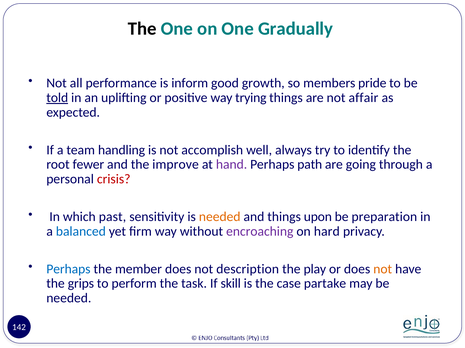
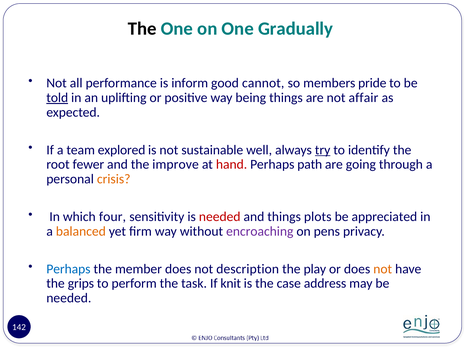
growth: growth -> cannot
trying: trying -> being
handling: handling -> explored
accomplish: accomplish -> sustainable
try underline: none -> present
hand colour: purple -> red
crisis colour: red -> orange
past: past -> four
needed at (220, 217) colour: orange -> red
upon: upon -> plots
preparation: preparation -> appreciated
balanced colour: blue -> orange
hard: hard -> pens
skill: skill -> knit
partake: partake -> address
